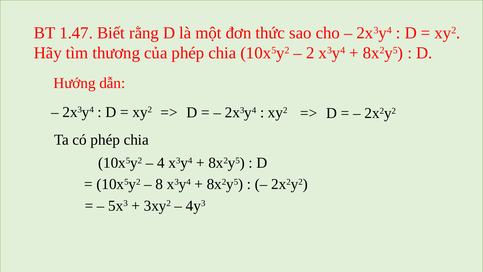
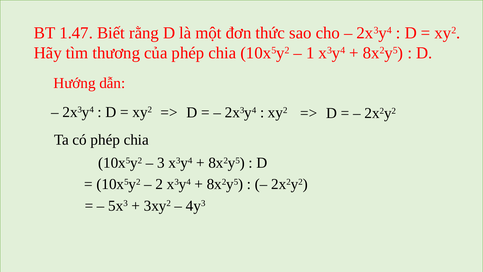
2: 2 -> 1
4: 4 -> 3
8: 8 -> 2
